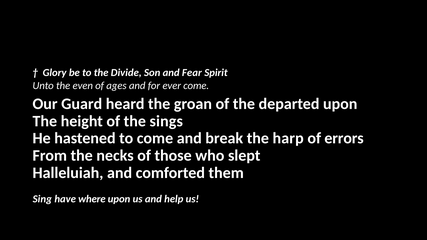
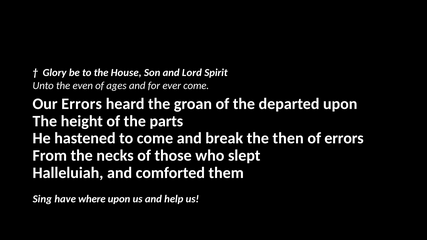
Divide: Divide -> House
Fear: Fear -> Lord
Our Guard: Guard -> Errors
sings: sings -> parts
harp: harp -> then
